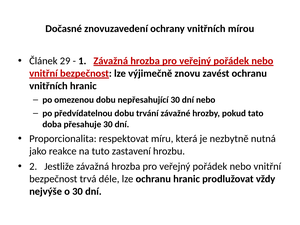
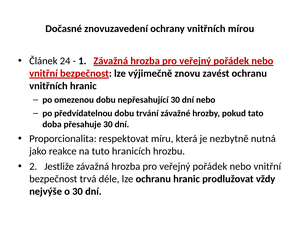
29: 29 -> 24
zastavení: zastavení -> hranicích
